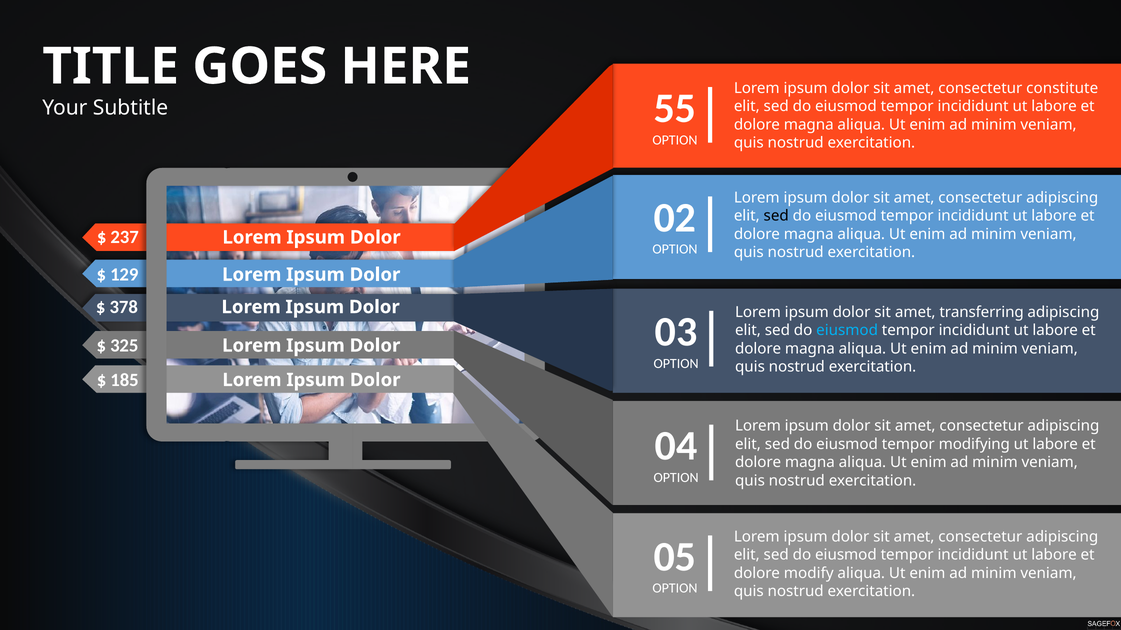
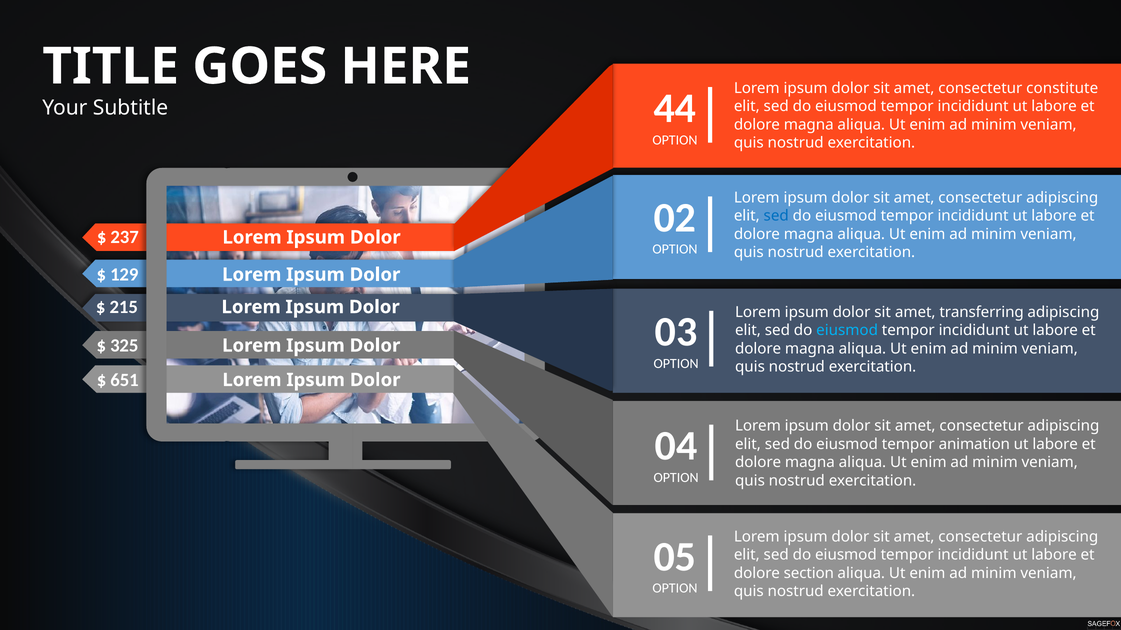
55: 55 -> 44
sed at (776, 216) colour: black -> blue
378: 378 -> 215
185: 185 -> 651
modifying: modifying -> animation
modify: modify -> section
